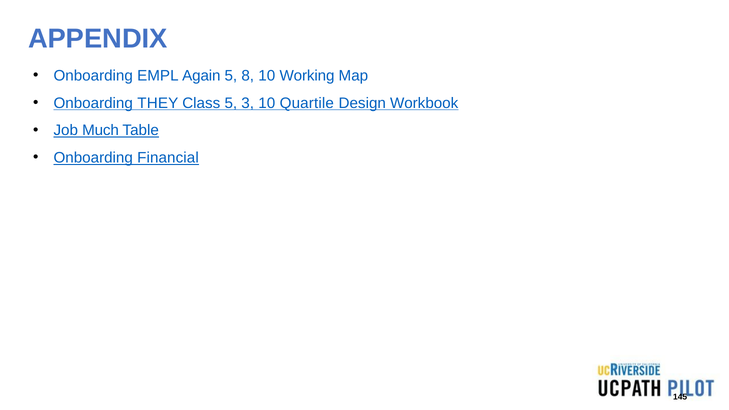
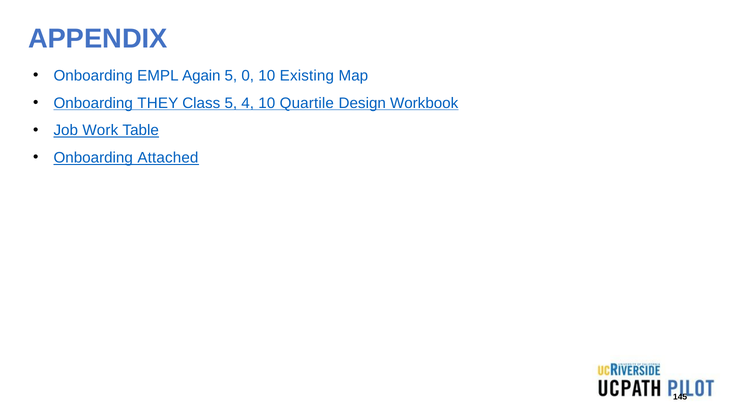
8: 8 -> 0
Working: Working -> Existing
3: 3 -> 4
Much: Much -> Work
Financial: Financial -> Attached
